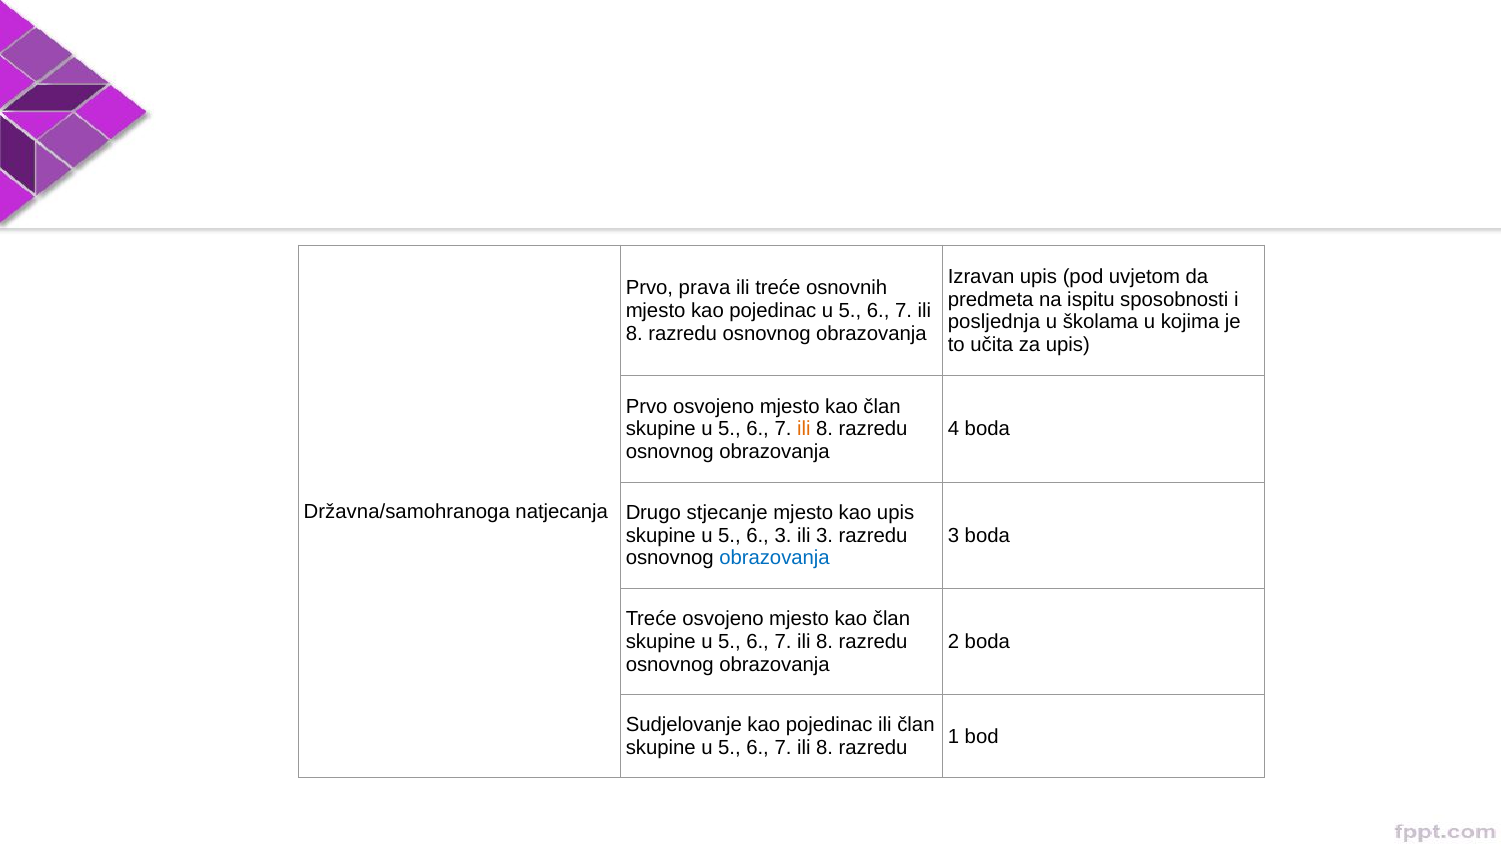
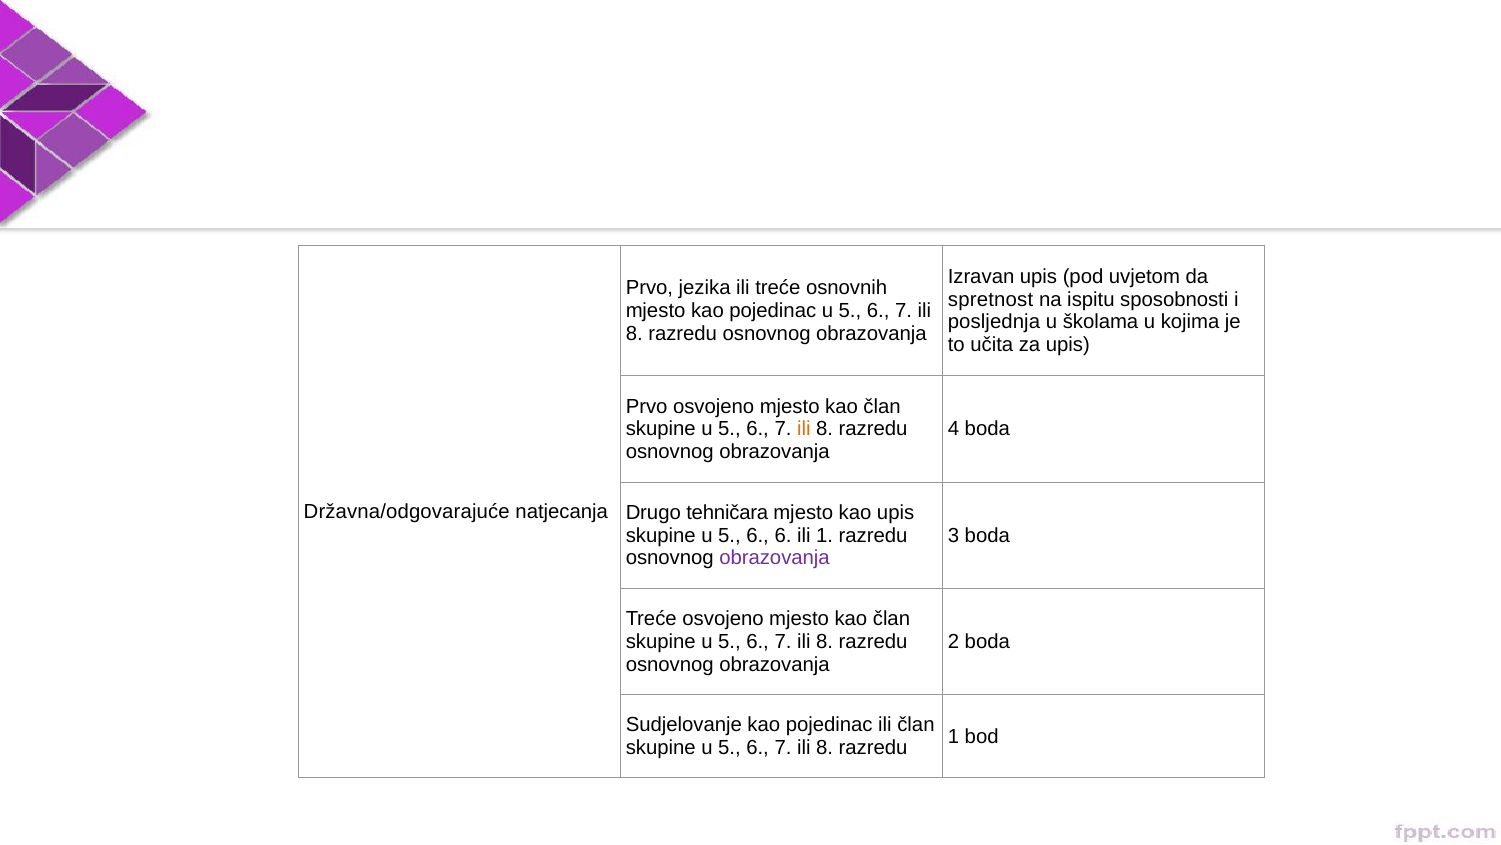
prava: prava -> jezika
predmeta: predmeta -> spretnost
Državna/samohranoga: Državna/samohranoga -> Državna/odgovarajuće
stjecanje: stjecanje -> tehničara
6 3: 3 -> 6
ili 3: 3 -> 1
obrazovanja at (775, 558) colour: blue -> purple
